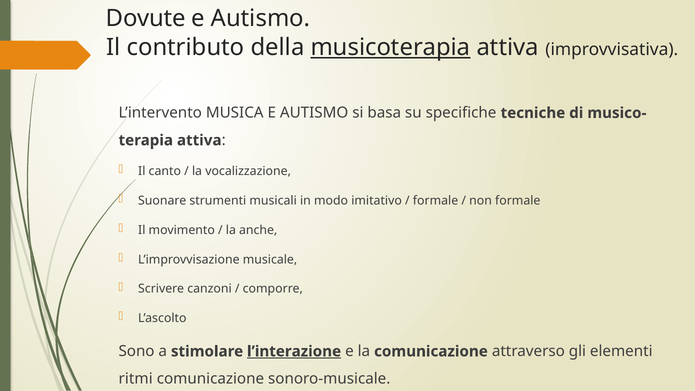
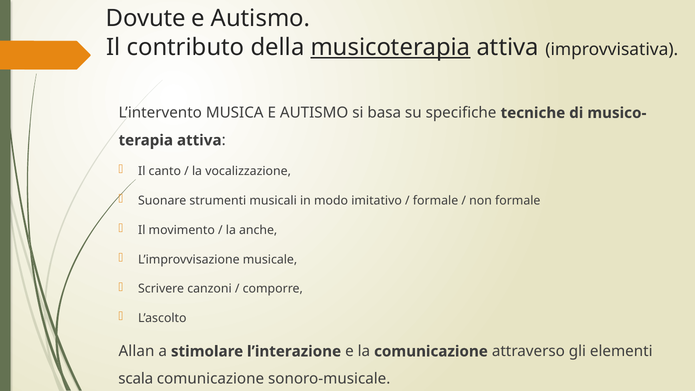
Sono: Sono -> Allan
l’interazione underline: present -> none
ritmi: ritmi -> scala
